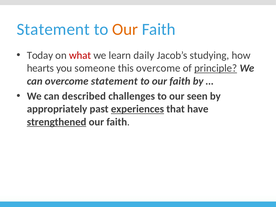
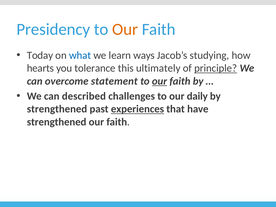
Statement at (53, 29): Statement -> Presidency
what colour: red -> blue
daily: daily -> ways
someone: someone -> tolerance
this overcome: overcome -> ultimately
our at (159, 81) underline: none -> present
seen: seen -> daily
appropriately at (57, 109): appropriately -> strengthened
strengthened at (57, 122) underline: present -> none
